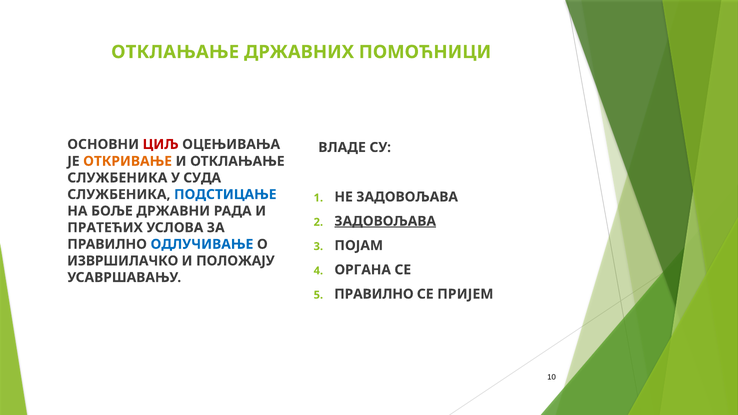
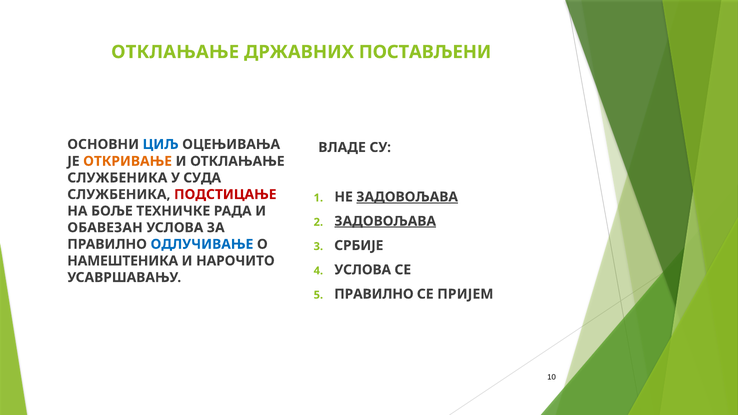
ПОМОЋНИЦИ: ПОМОЋНИЦИ -> ПОСТАВЉЕНИ
ЦИЉ colour: red -> blue
ПОДСТИЦАЊЕ colour: blue -> red
ЗАДОВОЉАВА at (407, 197) underline: none -> present
ДРЖАВНИ: ДРЖАВНИ -> ТЕХНИЧКЕ
ПРАТЕЋИХ: ПРАТЕЋИХ -> ОБАВЕЗАН
ПОЈАМ: ПОЈАМ -> СРБИЈЕ
ИЗВРШИЛАЧКО: ИЗВРШИЛАЧКО -> НАМЕШТЕНИКА
ПОЛОЖАЈУ: ПОЛОЖАЈУ -> НАРОЧИТО
ОРГАНА at (363, 270): ОРГАНА -> УСЛОВА
